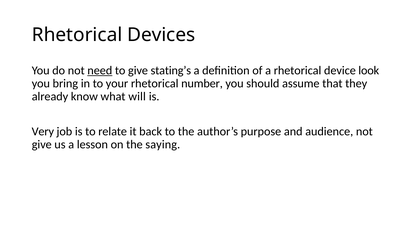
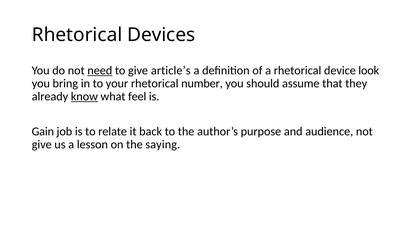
stating’s: stating’s -> article’s
know underline: none -> present
will: will -> feel
Very: Very -> Gain
